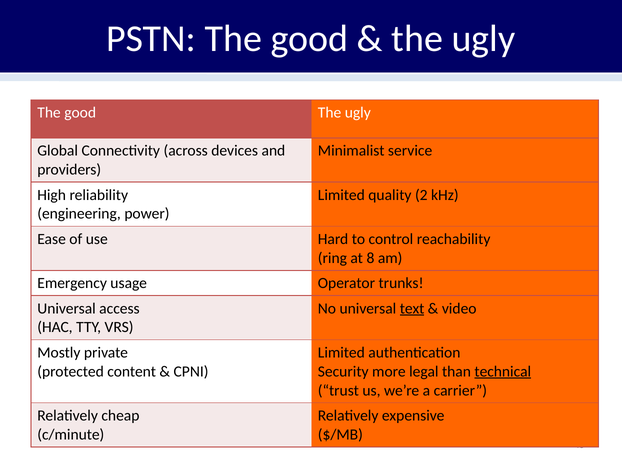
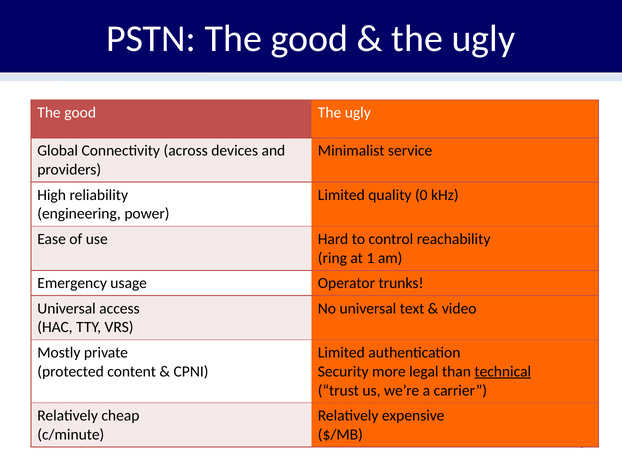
2: 2 -> 0
8: 8 -> 1
text underline: present -> none
